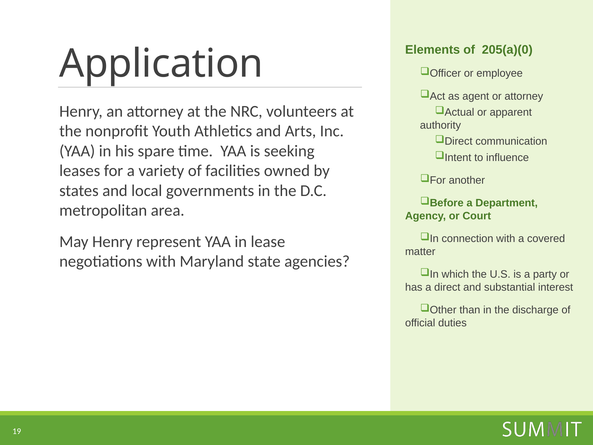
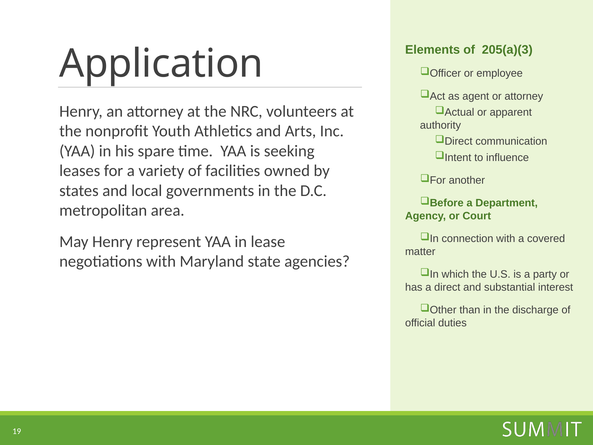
205(a)(0: 205(a)(0 -> 205(a)(3
